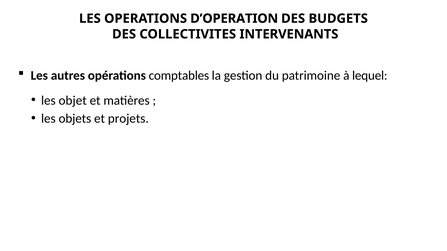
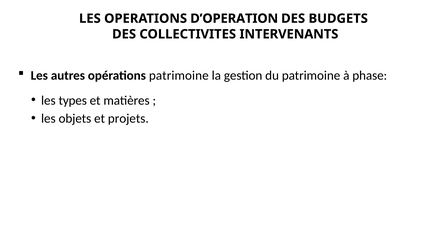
opérations comptables: comptables -> patrimoine
lequel: lequel -> phase
objet: objet -> types
